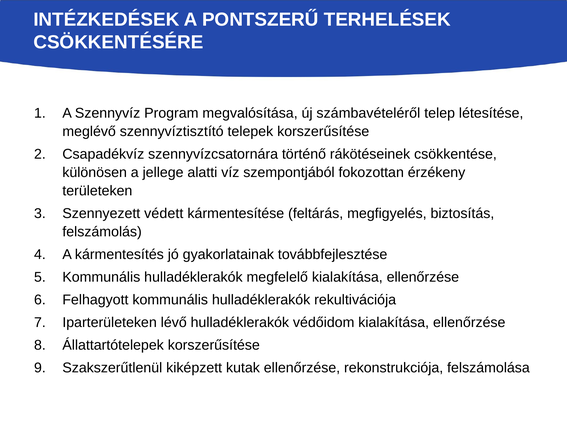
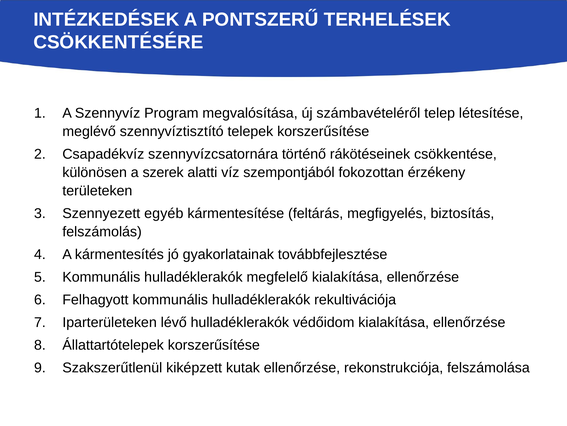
jellege: jellege -> szerek
védett: védett -> egyéb
